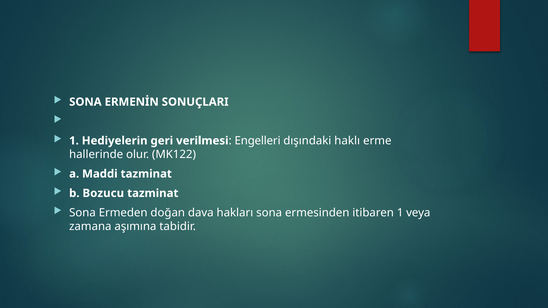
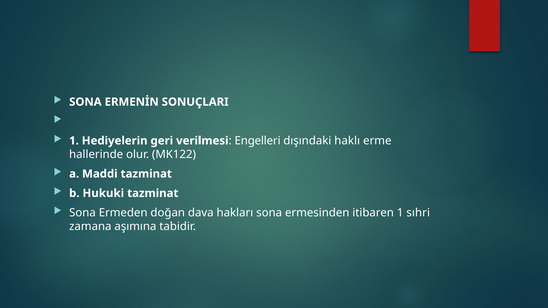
Bozucu: Bozucu -> Hukuki
veya: veya -> sıhri
